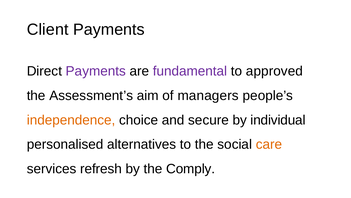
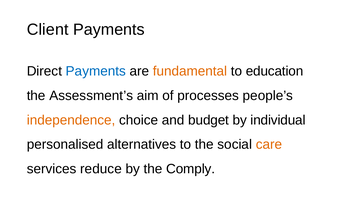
Payments at (96, 71) colour: purple -> blue
fundamental colour: purple -> orange
approved: approved -> education
managers: managers -> processes
secure: secure -> budget
refresh: refresh -> reduce
